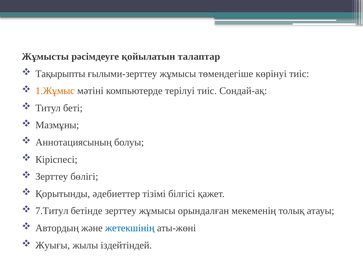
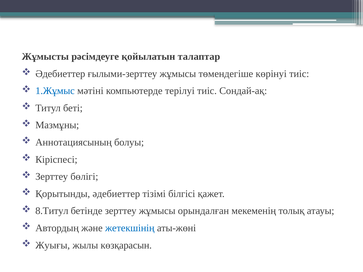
Тақырыпты at (60, 74): Тақырыпты -> Әдебиеттер
1.Жұмыс colour: orange -> blue
7.Титул: 7.Титул -> 8.Титул
іздейтіндей: іздейтіндей -> көзқарасын
